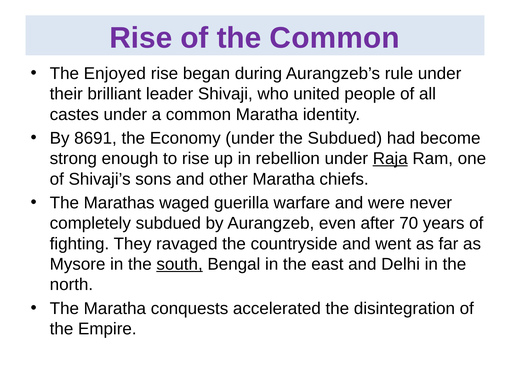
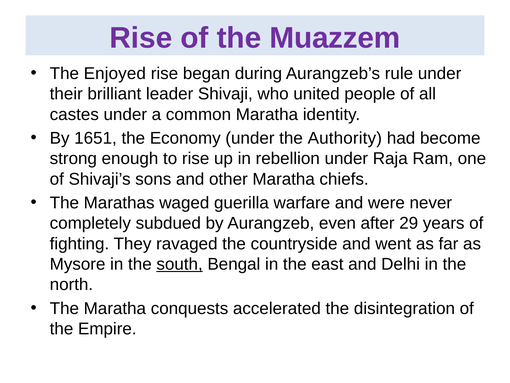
the Common: Common -> Muazzem
8691: 8691 -> 1651
the Subdued: Subdued -> Authority
Raja underline: present -> none
70: 70 -> 29
